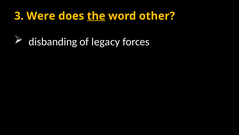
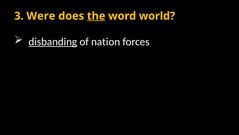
other: other -> world
disbanding underline: none -> present
legacy: legacy -> nation
